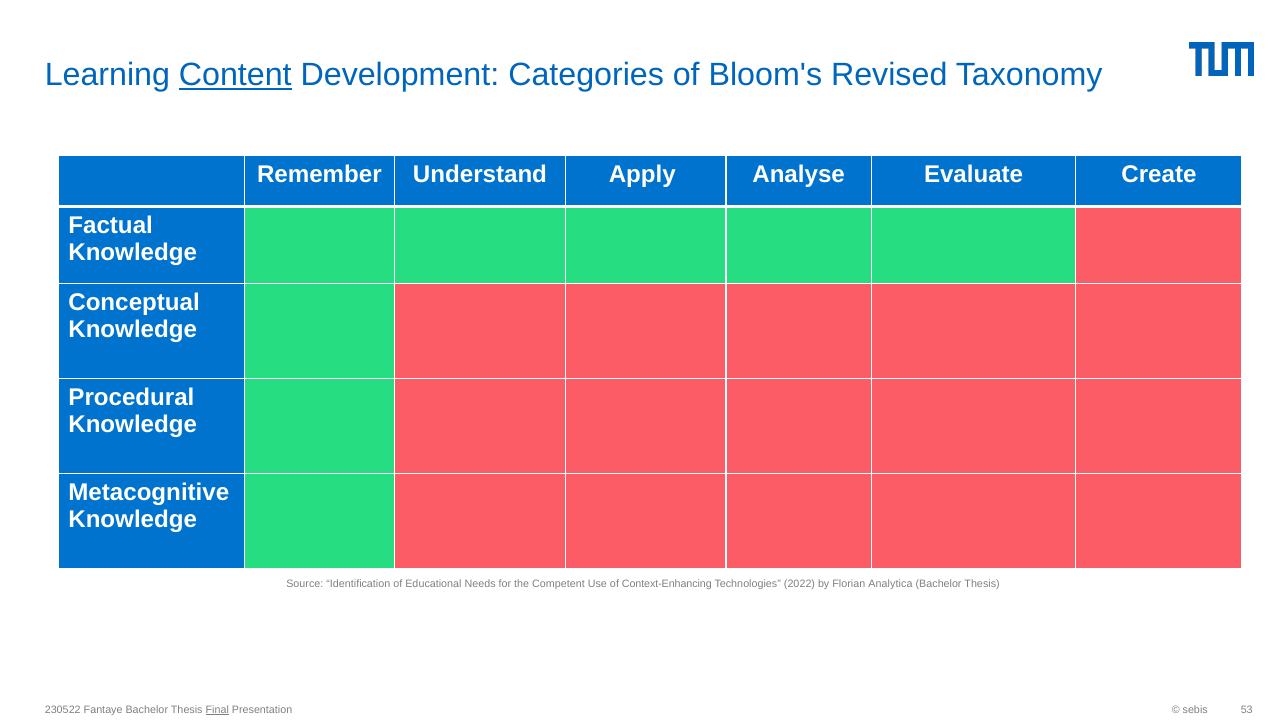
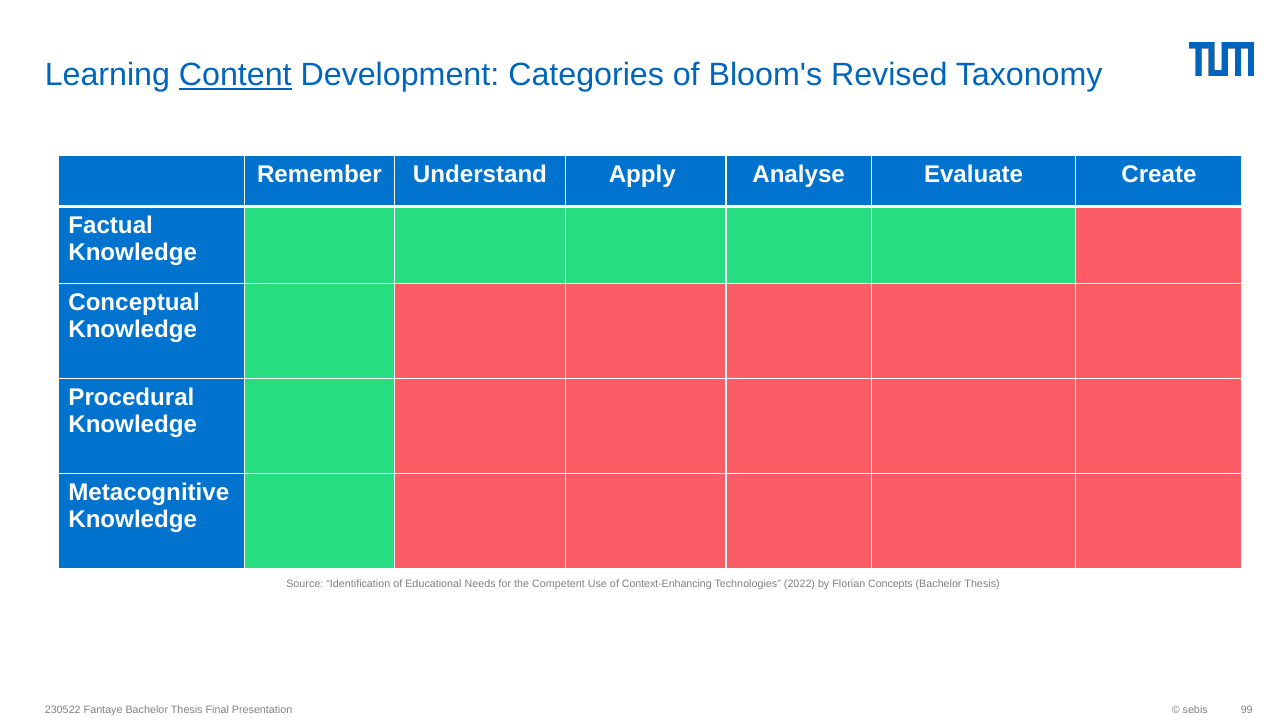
Analytica: Analytica -> Concepts
Final underline: present -> none
53: 53 -> 99
